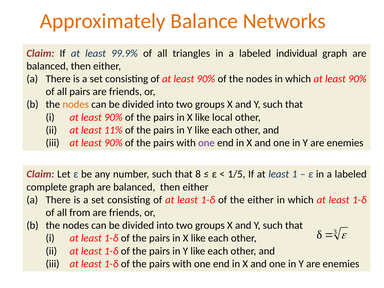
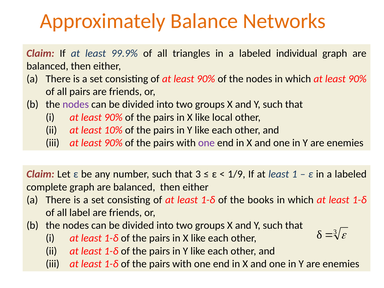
nodes at (76, 104) colour: orange -> purple
11%: 11% -> 10%
that 8: 8 -> 3
1/5: 1/5 -> 1/9
the either: either -> books
from: from -> label
